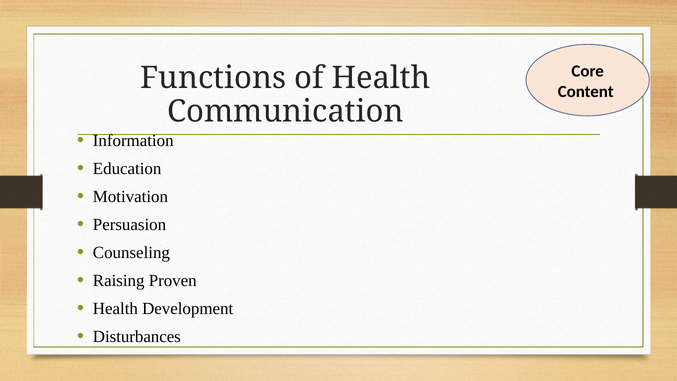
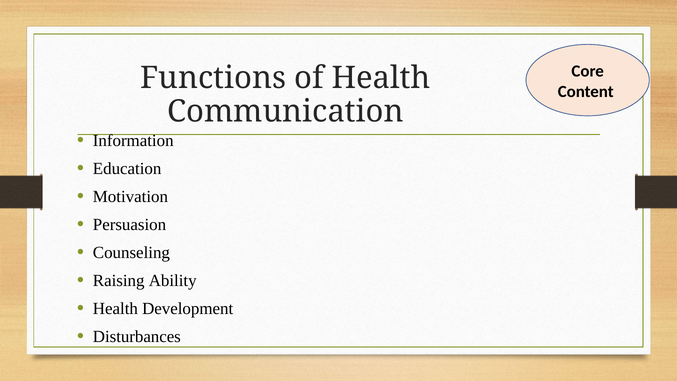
Proven: Proven -> Ability
